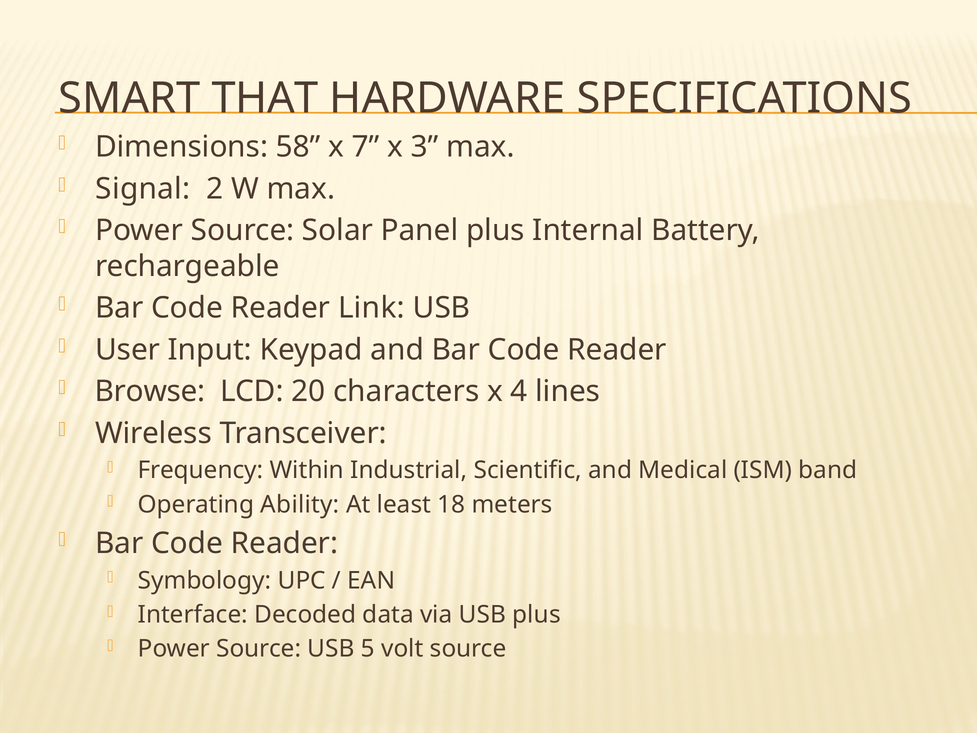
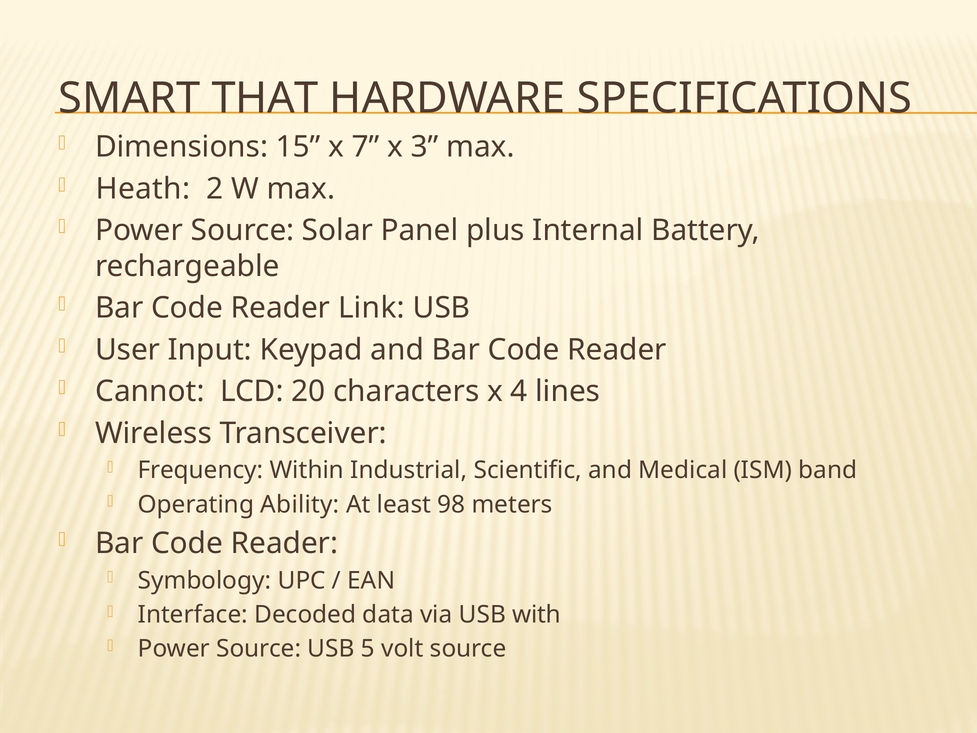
58: 58 -> 15
Signal: Signal -> Heath
Browse: Browse -> Cannot
18: 18 -> 98
USB plus: plus -> with
